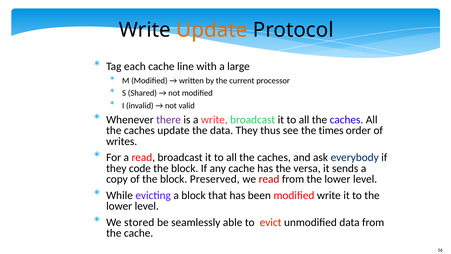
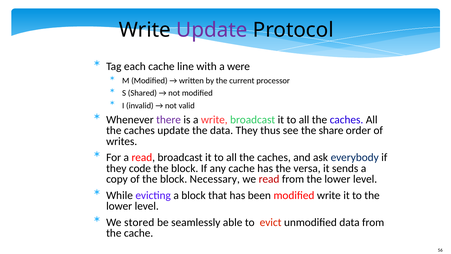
Update at (212, 30) colour: orange -> purple
large: large -> were
times: times -> share
Preserved: Preserved -> Necessary
